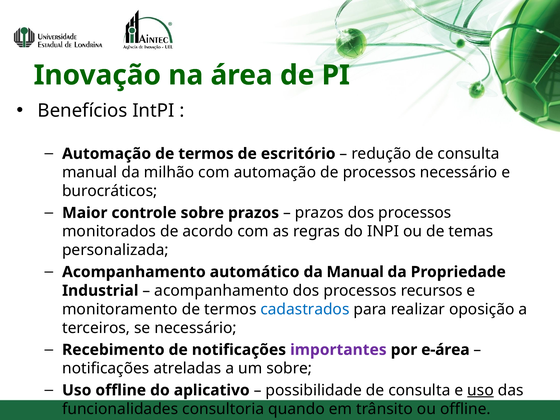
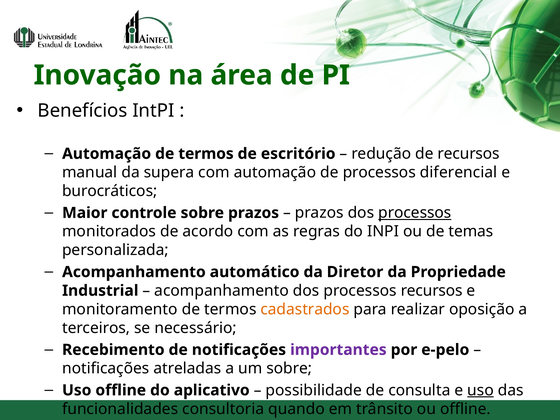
redução de consulta: consulta -> recursos
milhão: milhão -> supera
processos necessário: necessário -> diferencial
processos at (415, 213) underline: none -> present
da Manual: Manual -> Diretor
cadastrados colour: blue -> orange
e-área: e-área -> e-pelo
